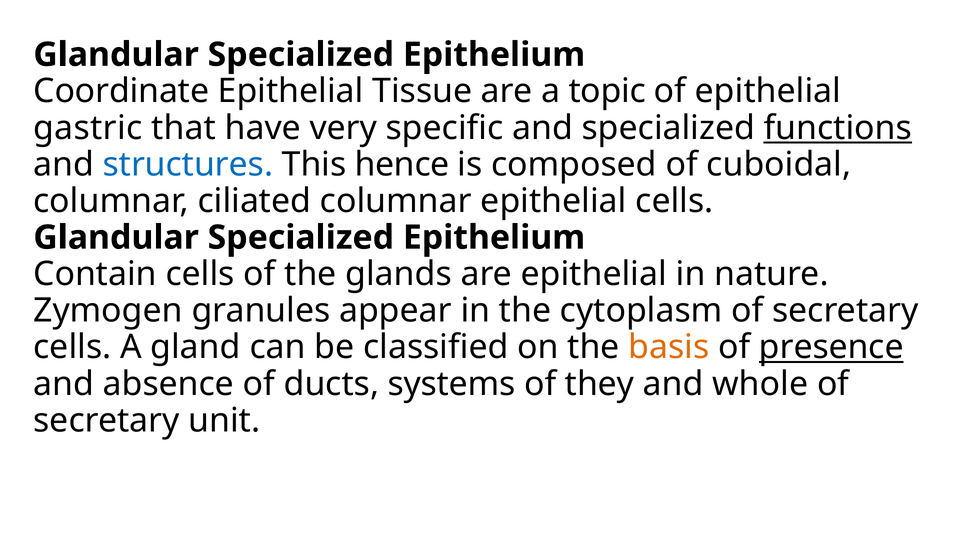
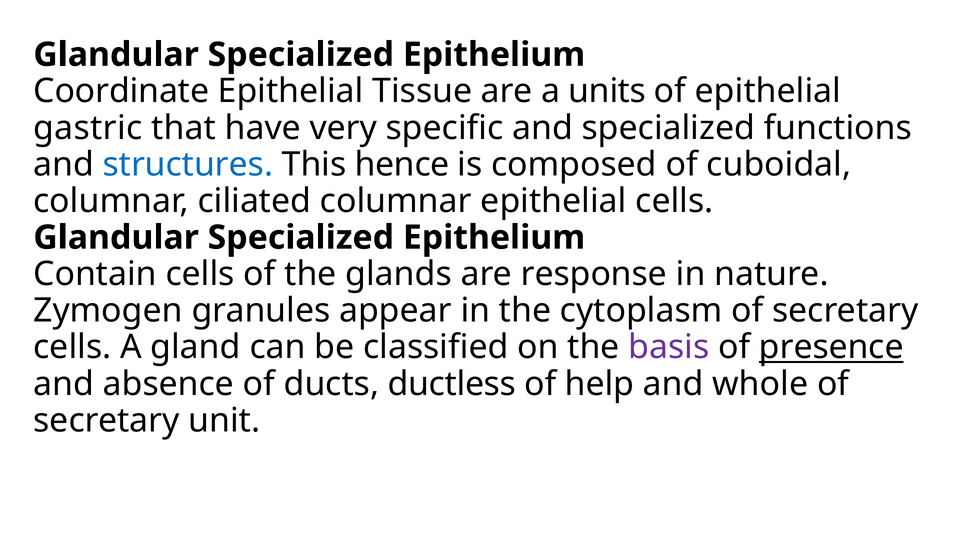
topic: topic -> units
functions underline: present -> none
are epithelial: epithelial -> response
basis colour: orange -> purple
systems: systems -> ductless
they: they -> help
